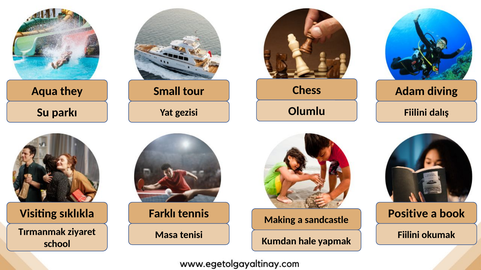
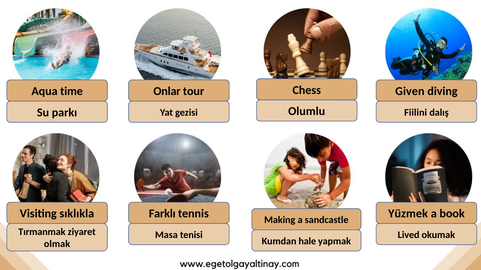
they: they -> time
Small: Small -> Onlar
Adam: Adam -> Given
Positive: Positive -> Yüzmek
Fiilini at (409, 235): Fiilini -> Lived
school: school -> olmak
